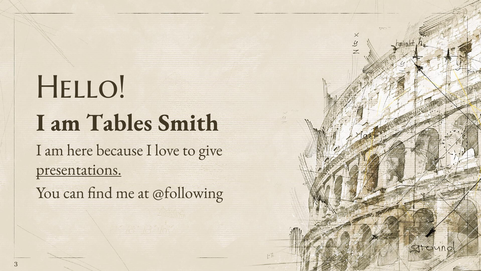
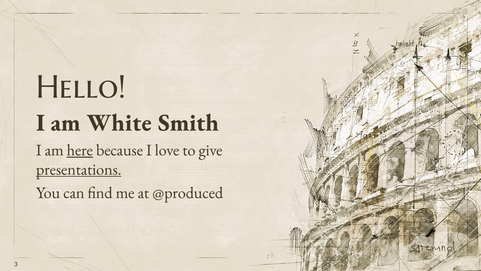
Tables: Tables -> White
here underline: none -> present
@following: @following -> @produced
